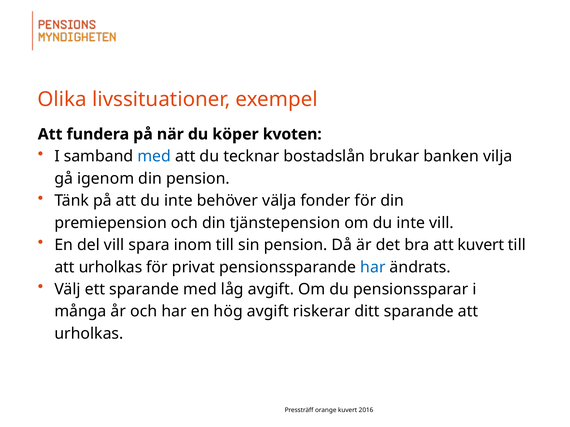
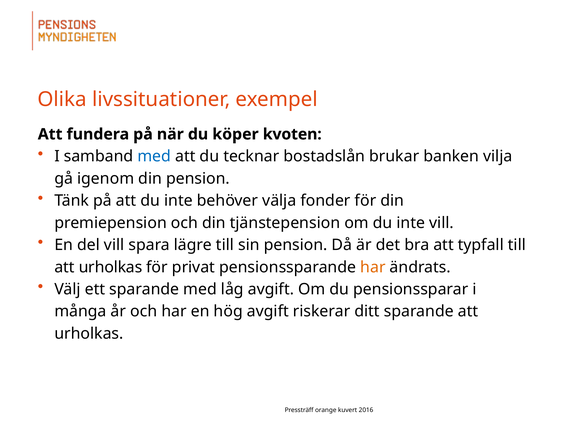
inom: inom -> lägre
att kuvert: kuvert -> typfall
har at (373, 267) colour: blue -> orange
